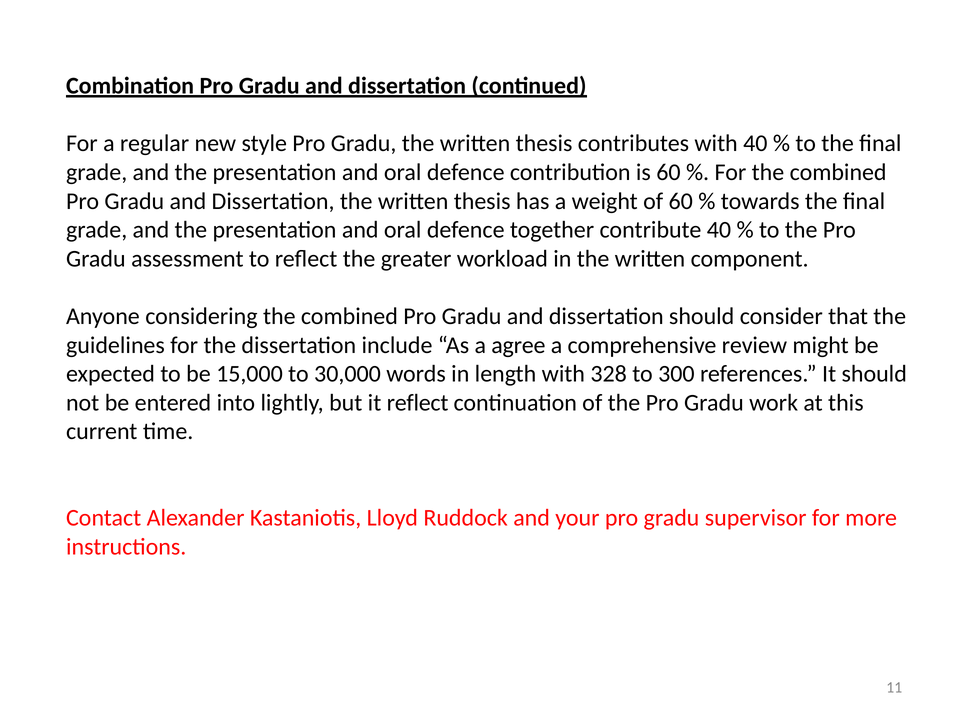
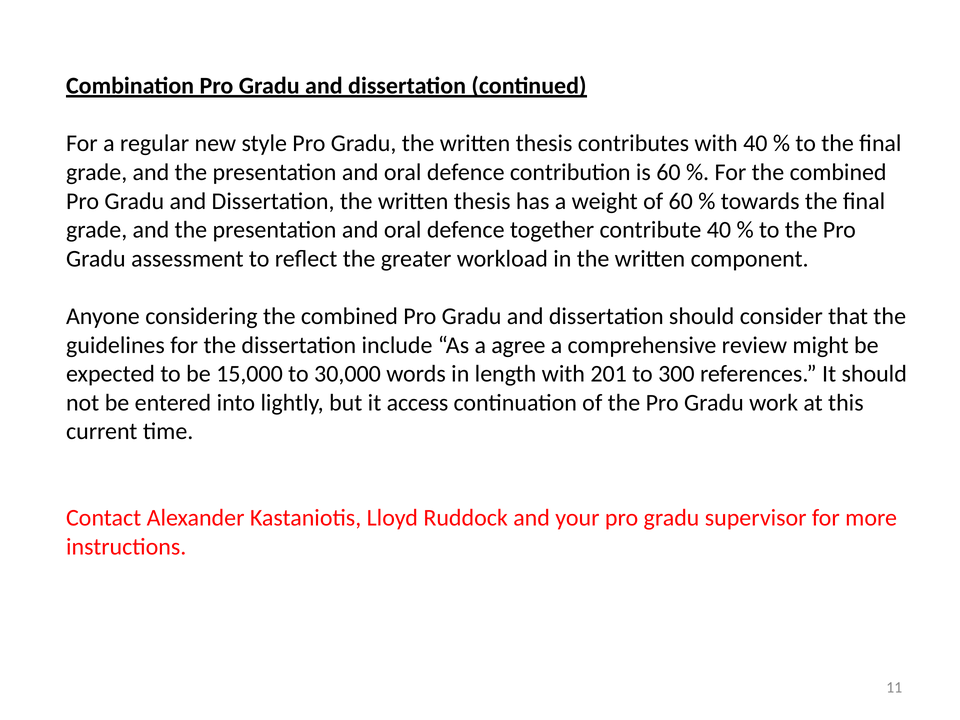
328: 328 -> 201
it reflect: reflect -> access
